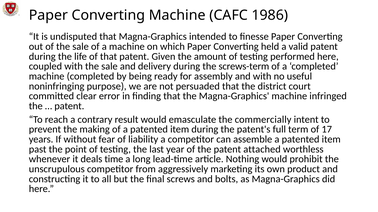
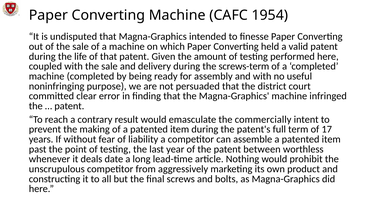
1986: 1986 -> 1954
attached: attached -> between
time: time -> date
